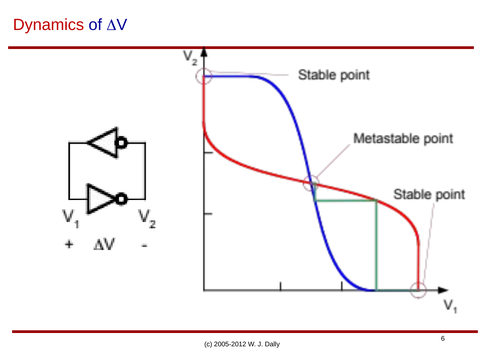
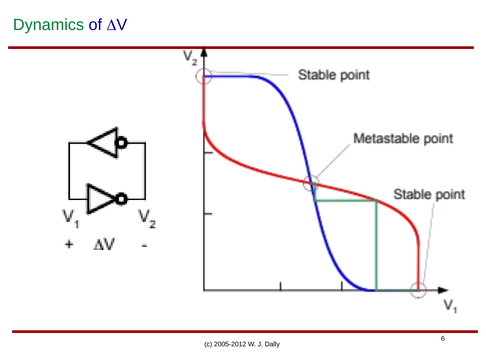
Dynamics colour: red -> green
